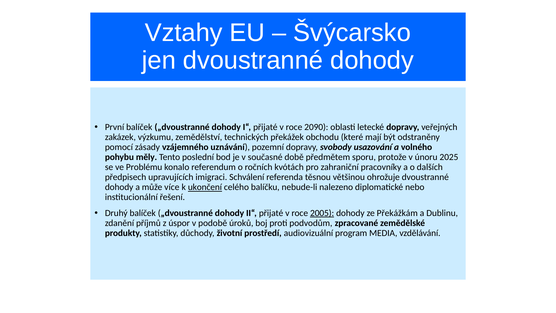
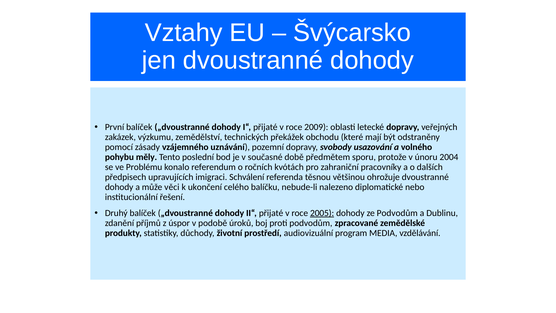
2090: 2090 -> 2009
2025: 2025 -> 2004
více: více -> věci
ukončení underline: present -> none
ze Překážkám: Překážkám -> Podvodům
